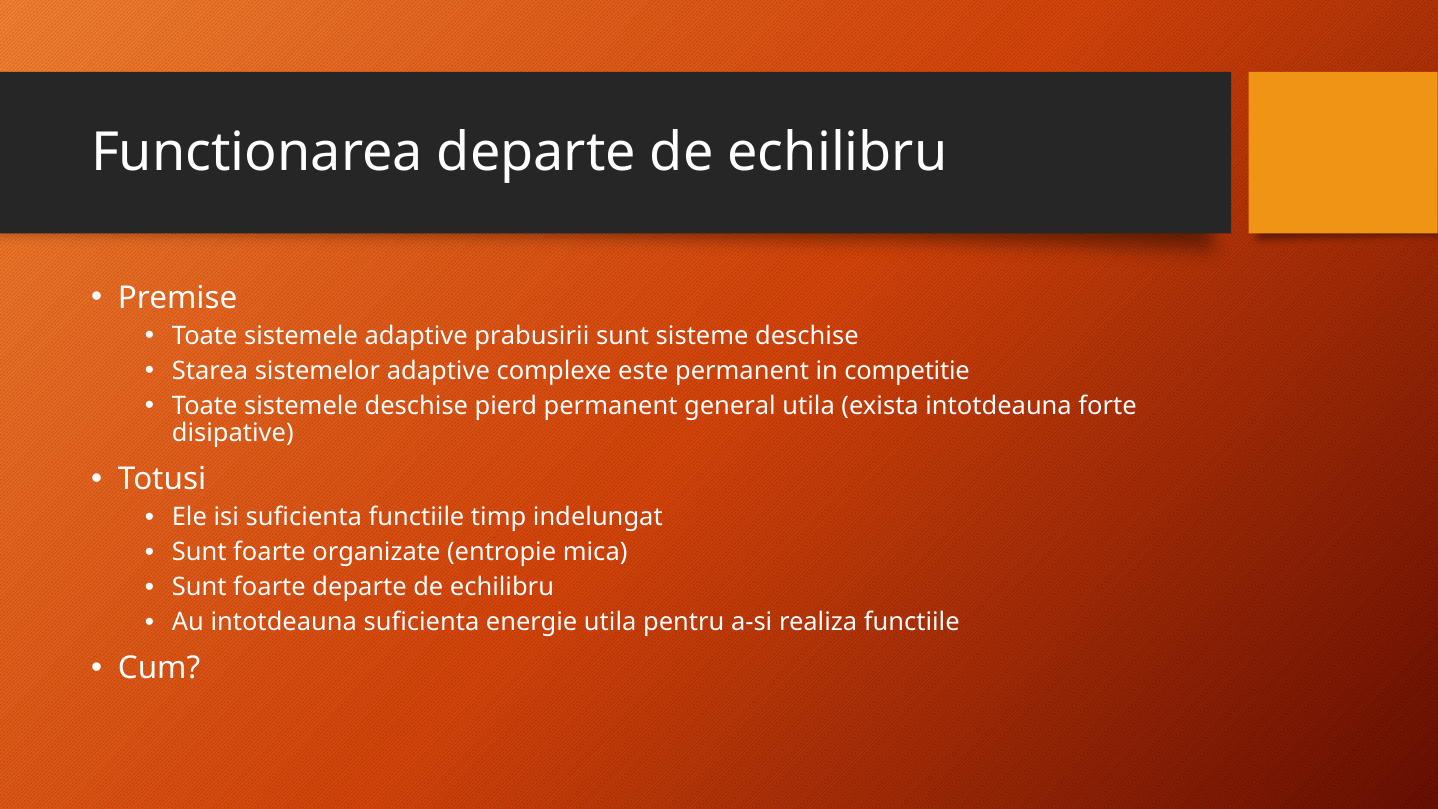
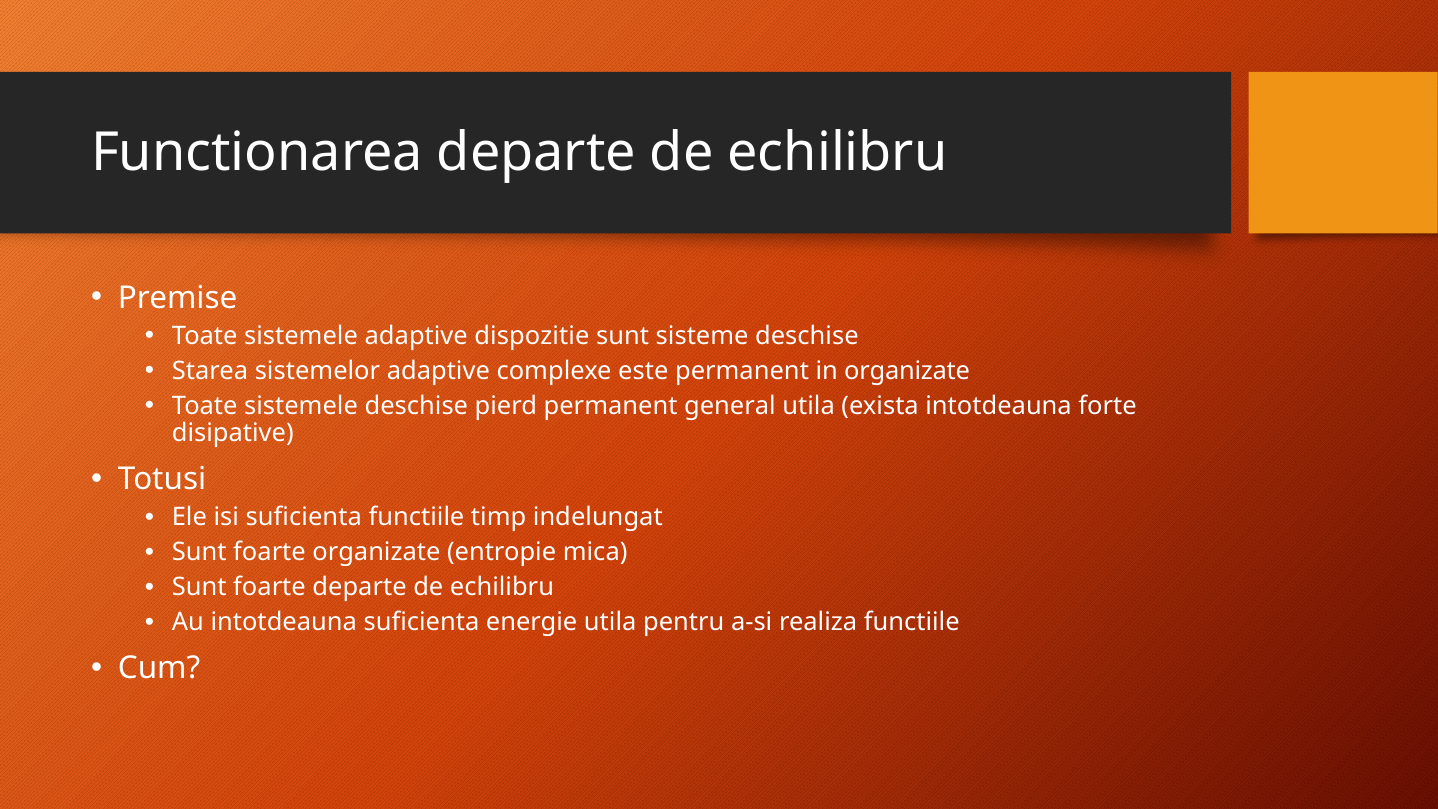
prabusirii: prabusirii -> dispozitie
in competitie: competitie -> organizate
